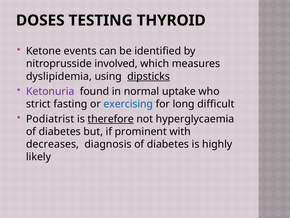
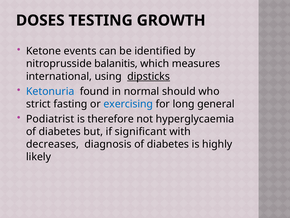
THYROID: THYROID -> GROWTH
involved: involved -> balanitis
dyslipidemia: dyslipidemia -> international
Ketonuria colour: purple -> blue
uptake: uptake -> should
difficult: difficult -> general
therefore underline: present -> none
prominent: prominent -> significant
